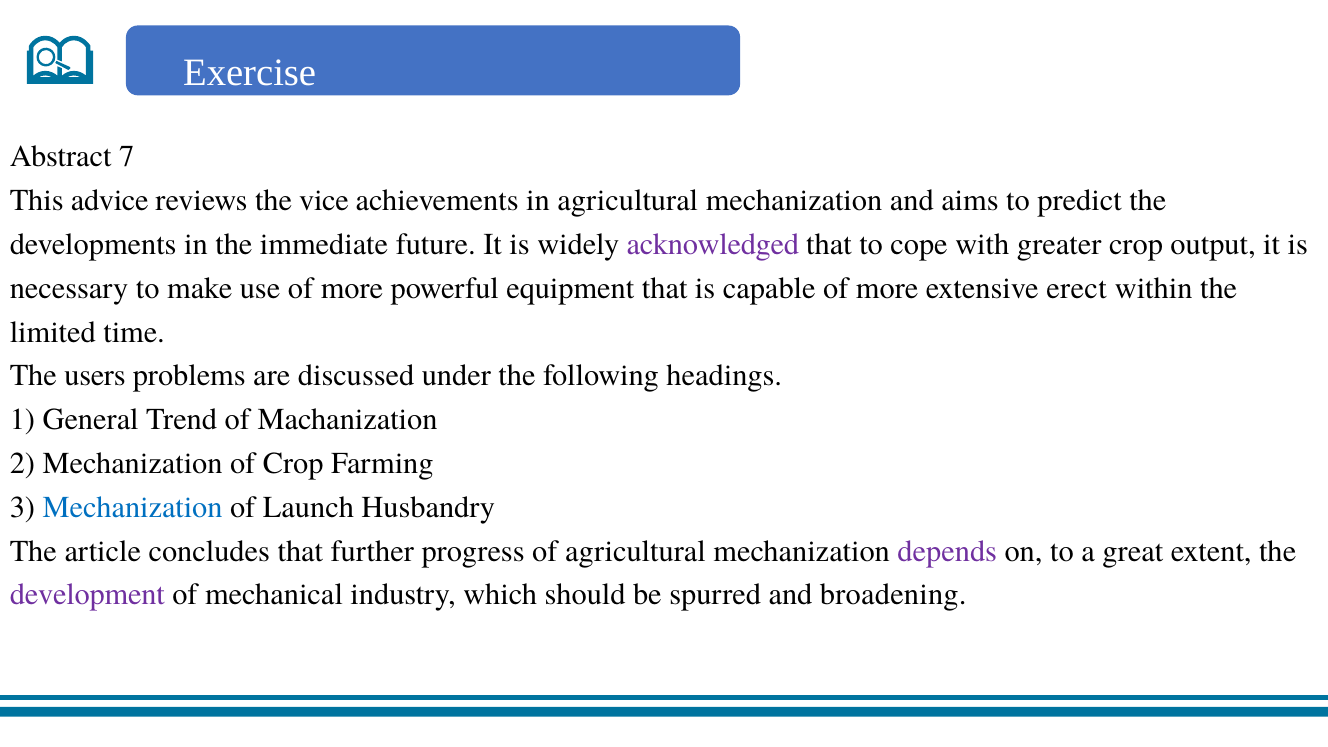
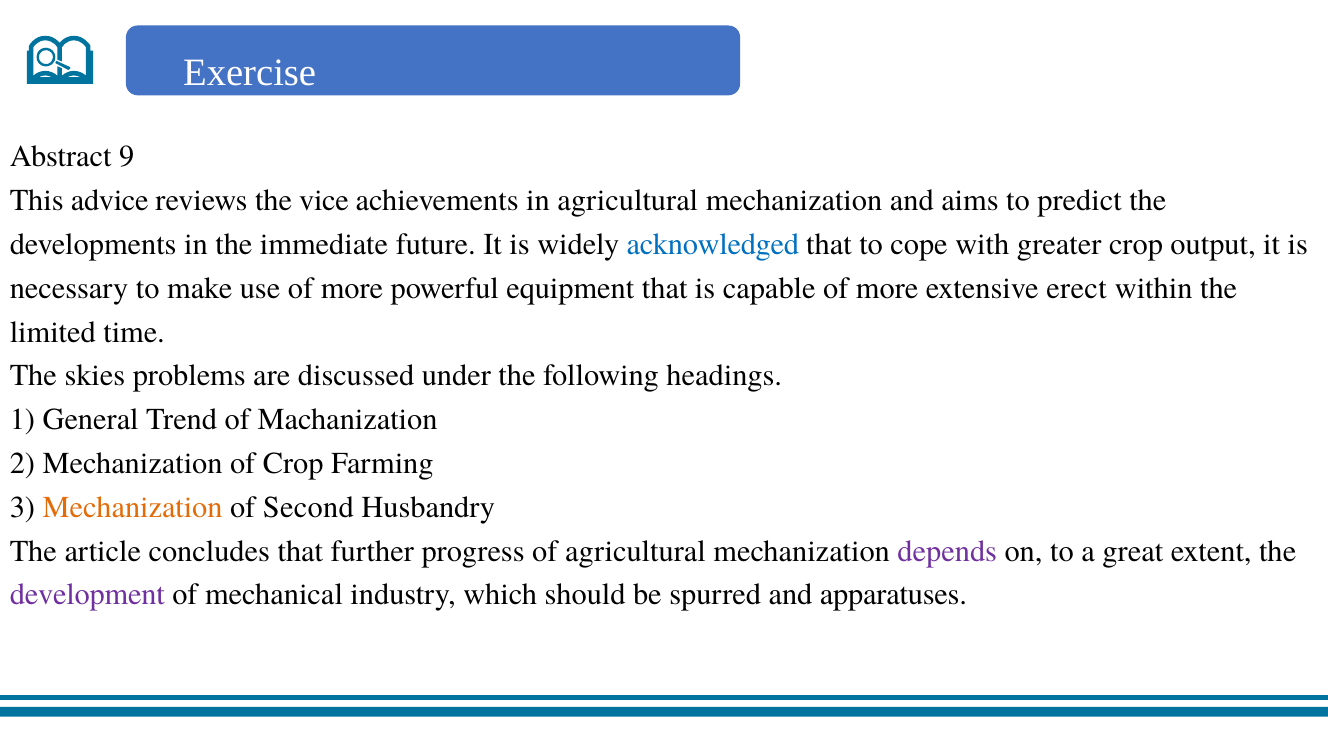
7: 7 -> 9
acknowledged colour: purple -> blue
users: users -> skies
Mechanization at (133, 507) colour: blue -> orange
Launch: Launch -> Second
broadening: broadening -> apparatuses
